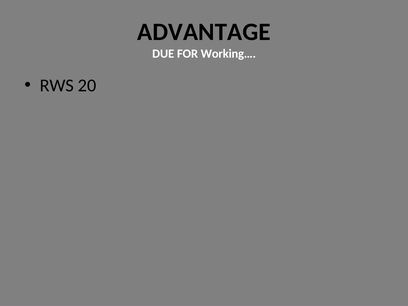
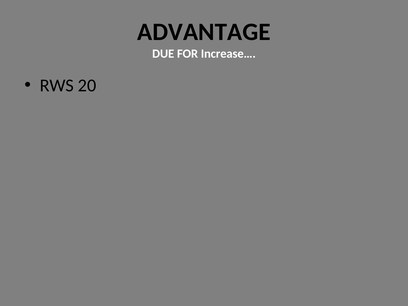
Working…: Working… -> Increase…
